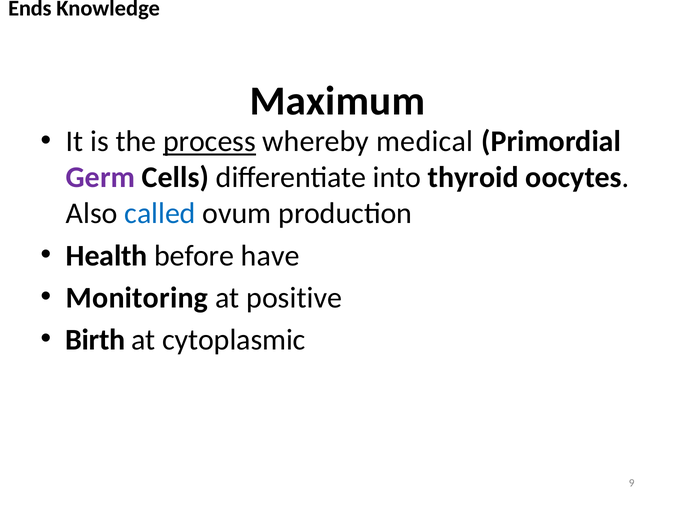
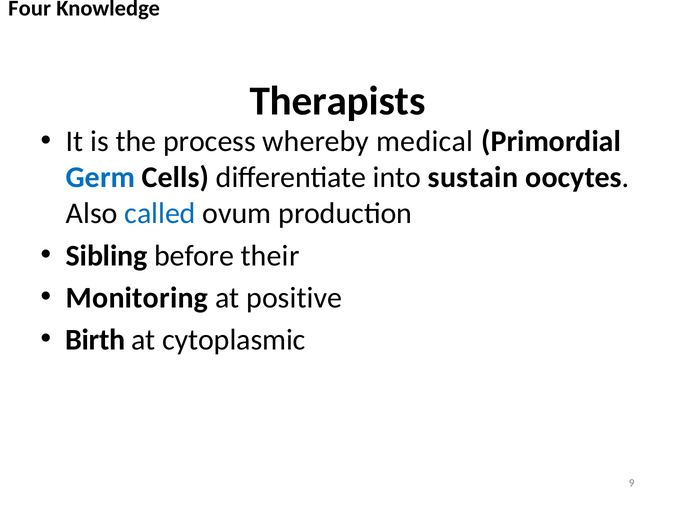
Ends: Ends -> Four
Maximum: Maximum -> Therapists
process underline: present -> none
Germ colour: purple -> blue
thyroid: thyroid -> sustain
Health: Health -> Sibling
have: have -> their
